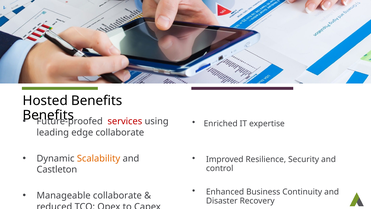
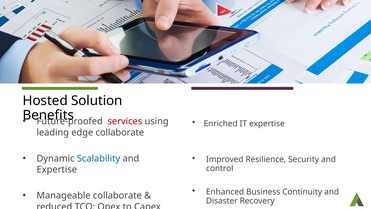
Hosted Benefits: Benefits -> Solution
Scalability colour: orange -> blue
Castleton at (57, 169): Castleton -> Expertise
